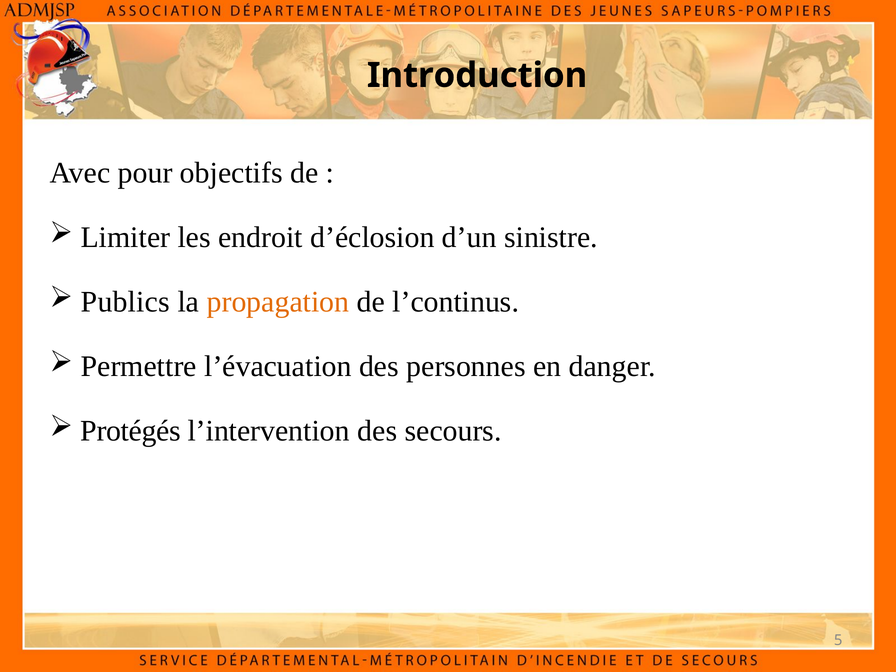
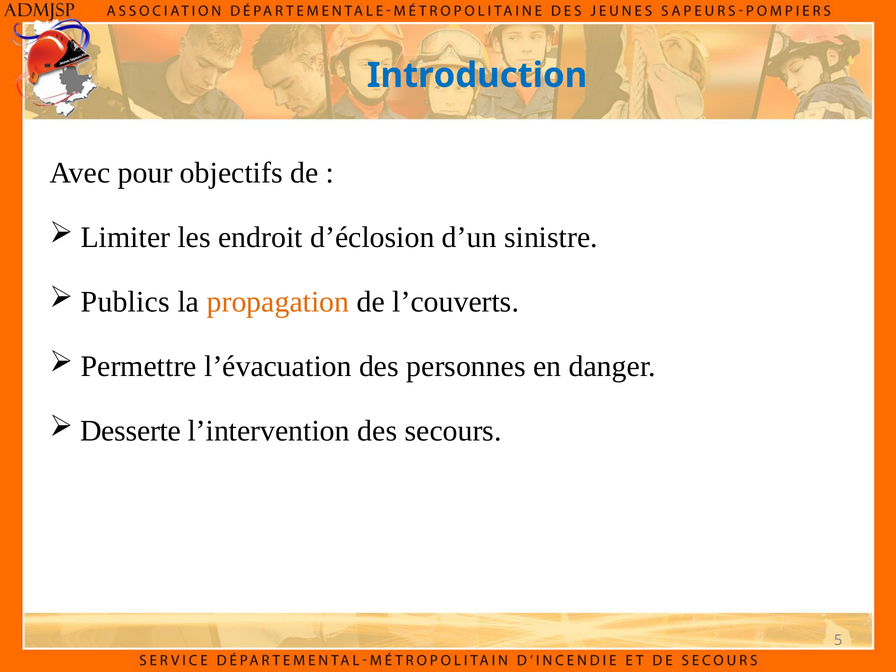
Introduction colour: black -> blue
l’continus: l’continus -> l’couverts
Protégés: Protégés -> Desserte
